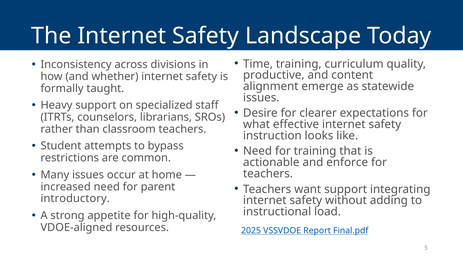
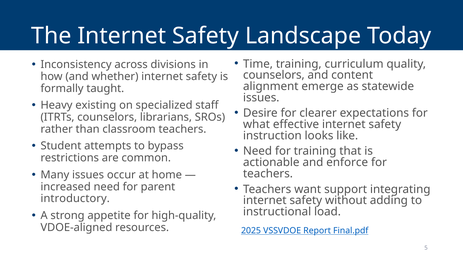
productive at (274, 75): productive -> counselors
Heavy support: support -> existing
